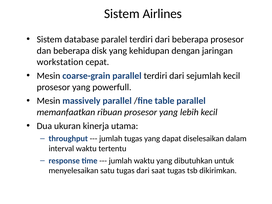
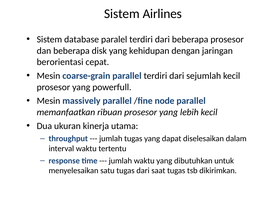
workstation: workstation -> berorientasi
table: table -> node
